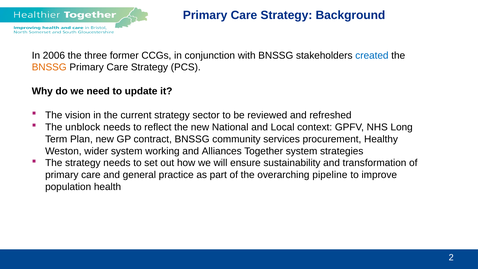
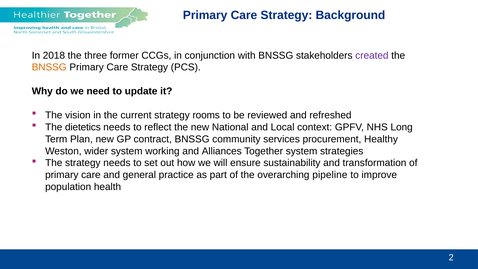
2006: 2006 -> 2018
created colour: blue -> purple
sector: sector -> rooms
unblock: unblock -> dietetics
